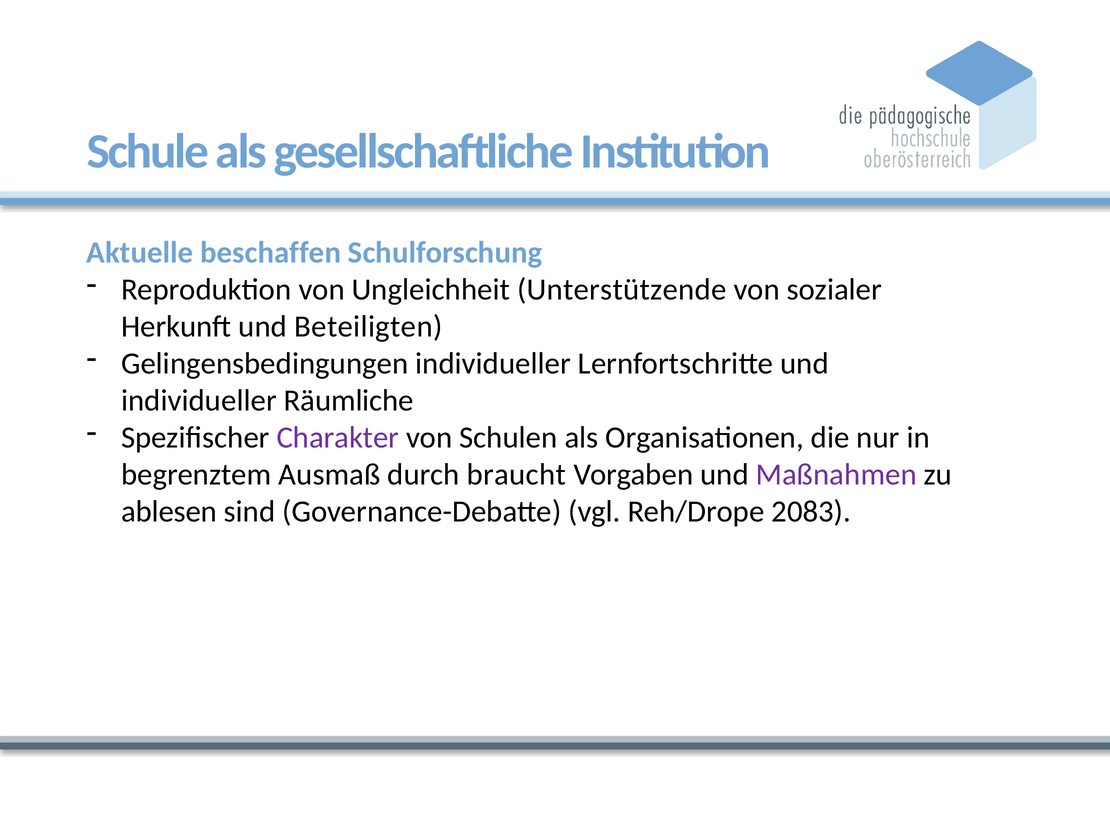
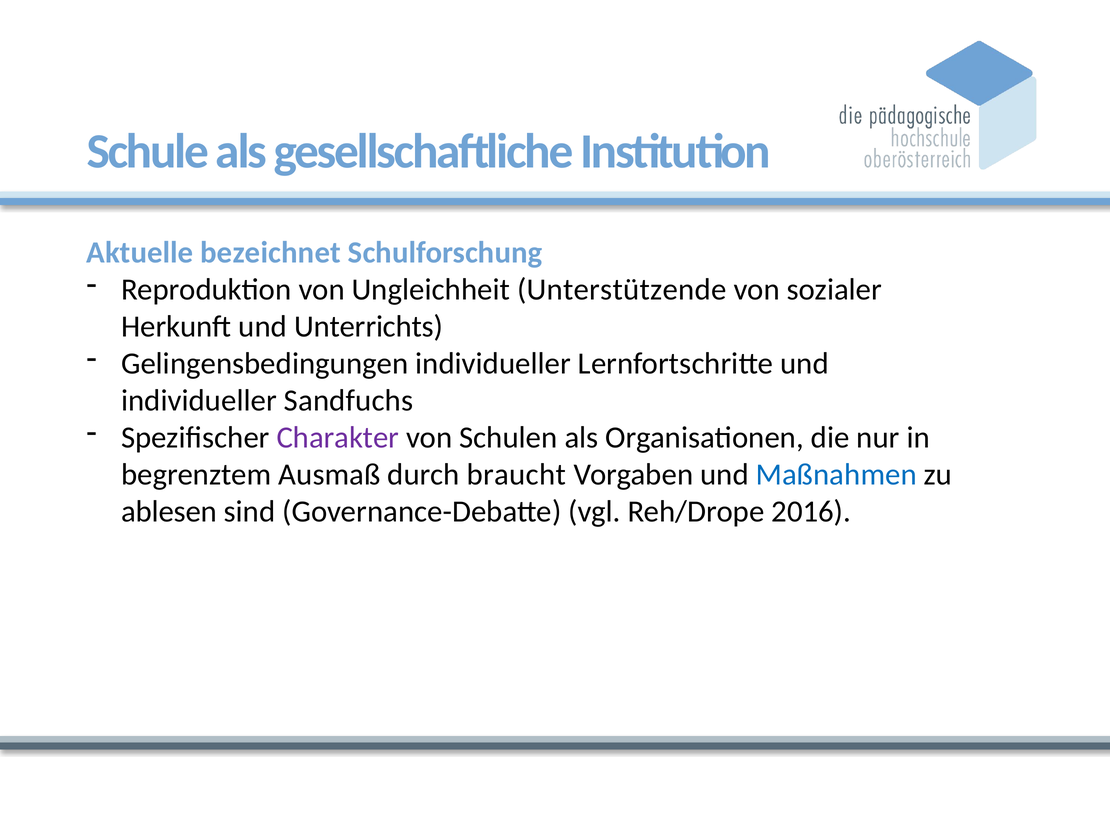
beschaffen: beschaffen -> bezeichnet
Beteiligten: Beteiligten -> Unterrichts
Räumliche: Räumliche -> Sandfuchs
Maßnahmen colour: purple -> blue
2083: 2083 -> 2016
